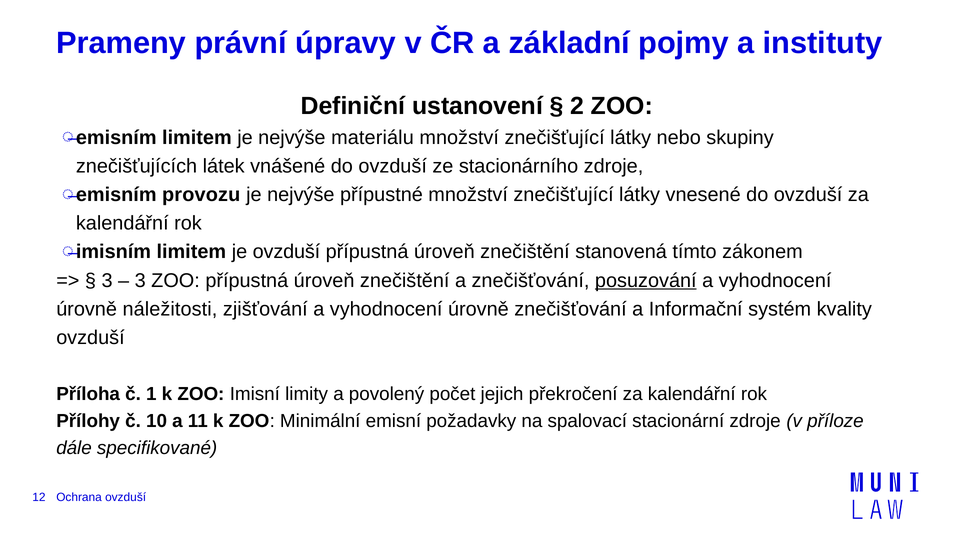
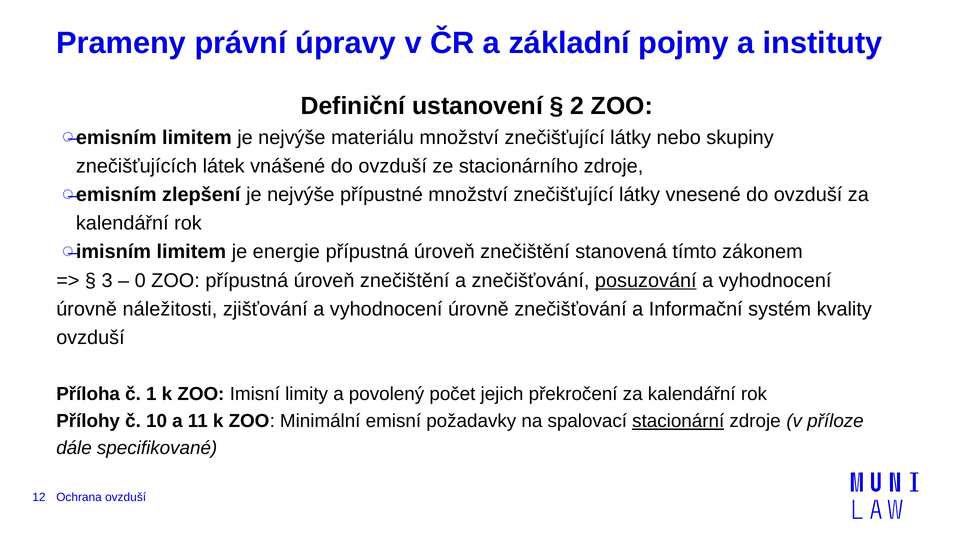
provozu: provozu -> zlepšení
je ovzduší: ovzduší -> energie
3 at (140, 281): 3 -> 0
stacionární underline: none -> present
